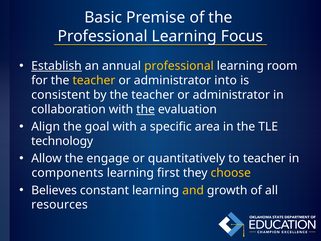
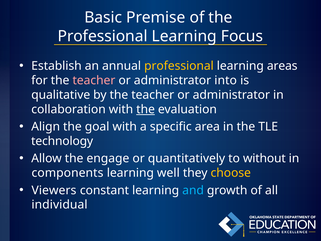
Establish underline: present -> none
room: room -> areas
teacher at (94, 80) colour: yellow -> pink
consistent: consistent -> qualitative
to teacher: teacher -> without
first: first -> well
Believes: Believes -> Viewers
and colour: yellow -> light blue
resources: resources -> individual
